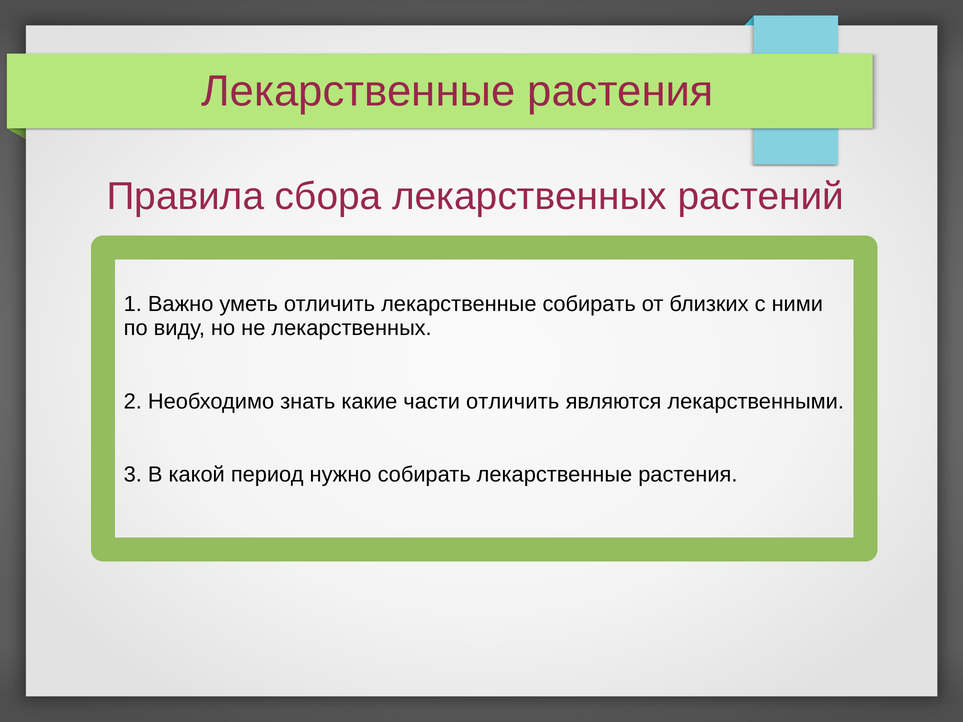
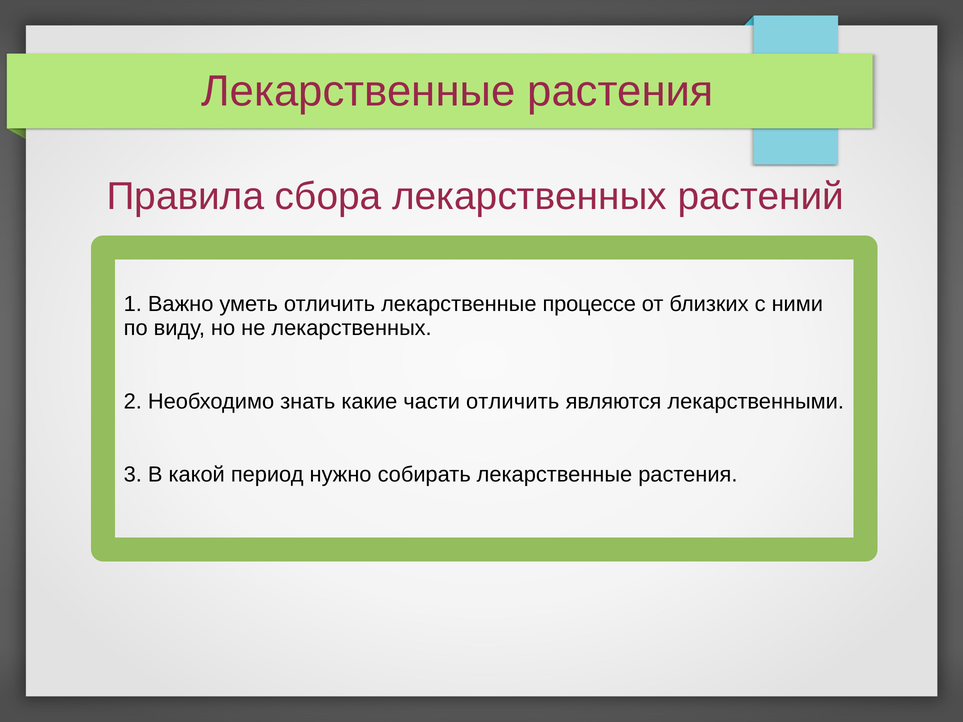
лекарственные собирать: собирать -> процессе
